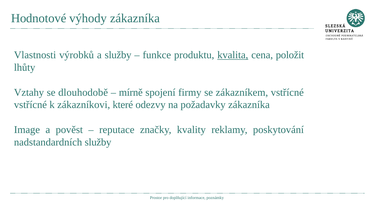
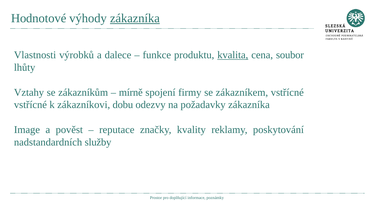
zákazníka at (135, 18) underline: none -> present
a služby: služby -> dalece
položit: položit -> soubor
dlouhodobě: dlouhodobě -> zákazníkům
které: které -> dobu
